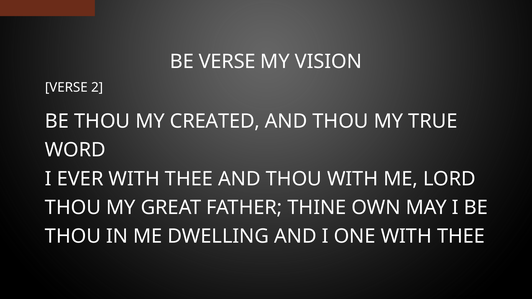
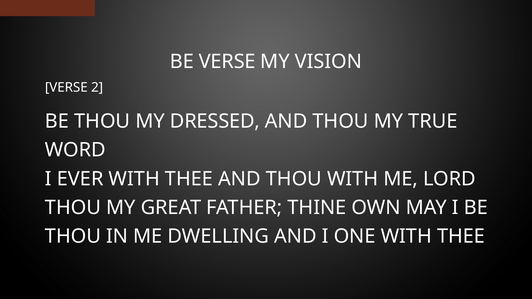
MY CREATED: CREATED -> DRESSED
